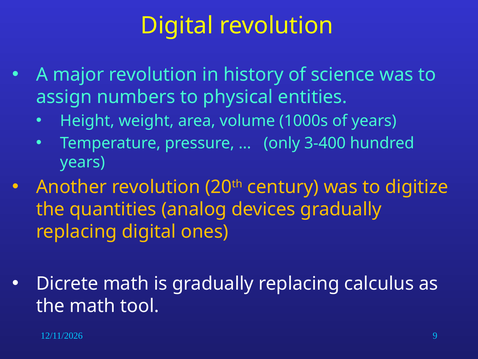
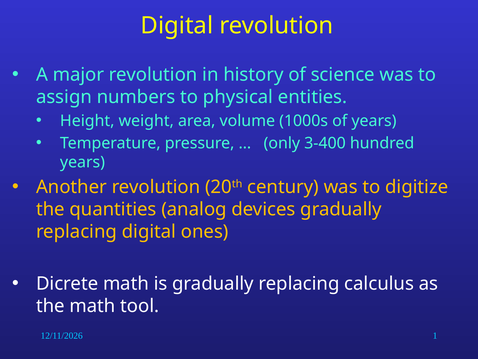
9: 9 -> 1
